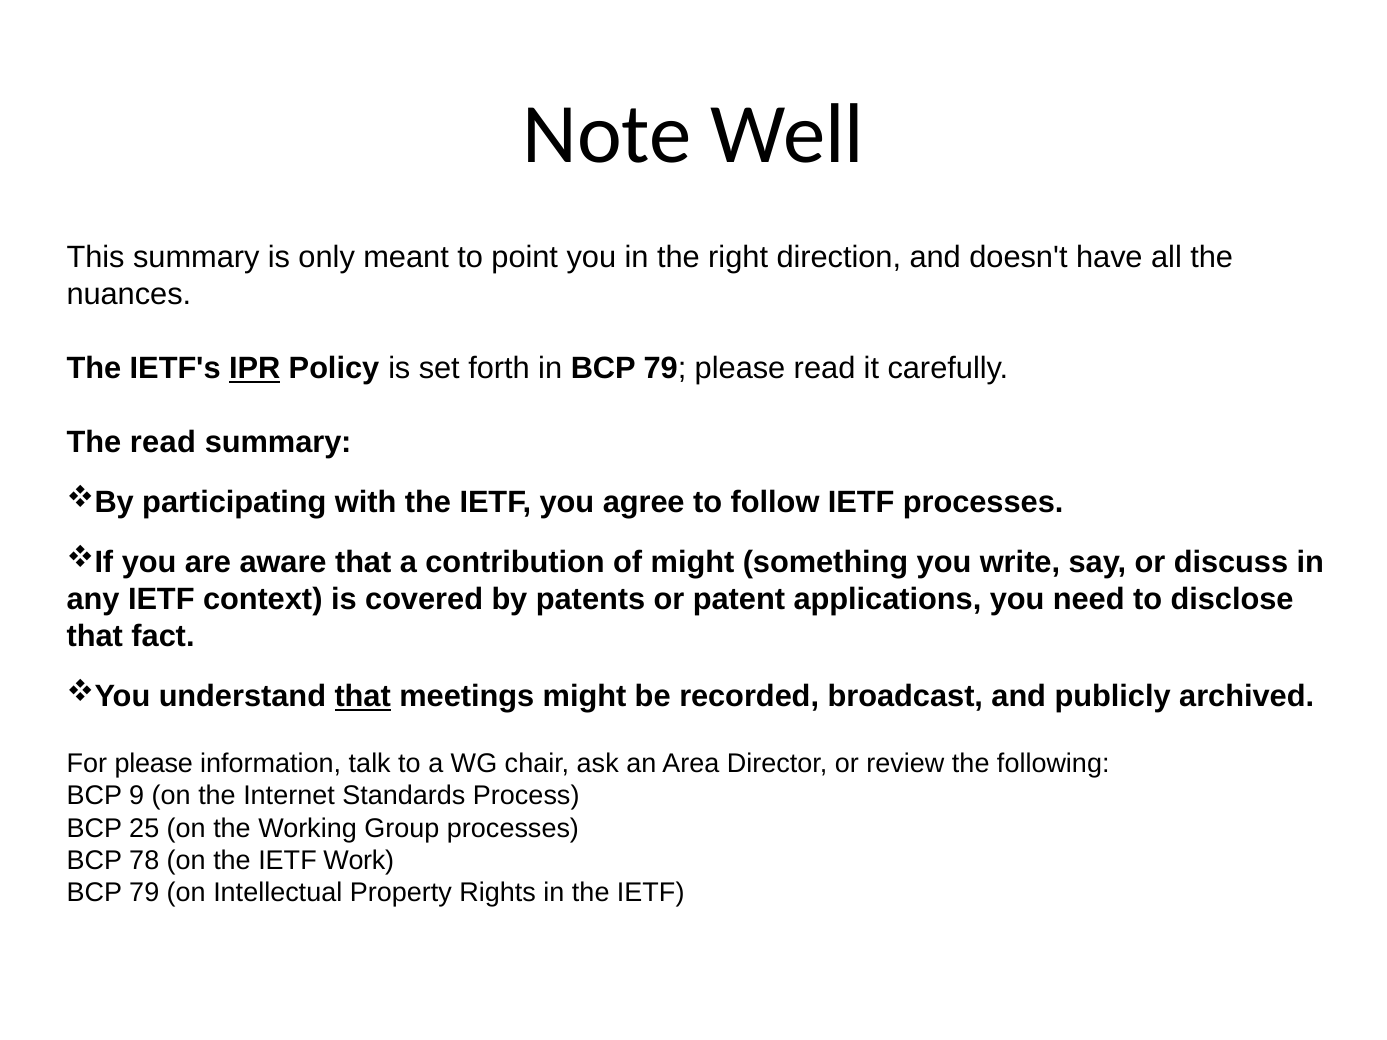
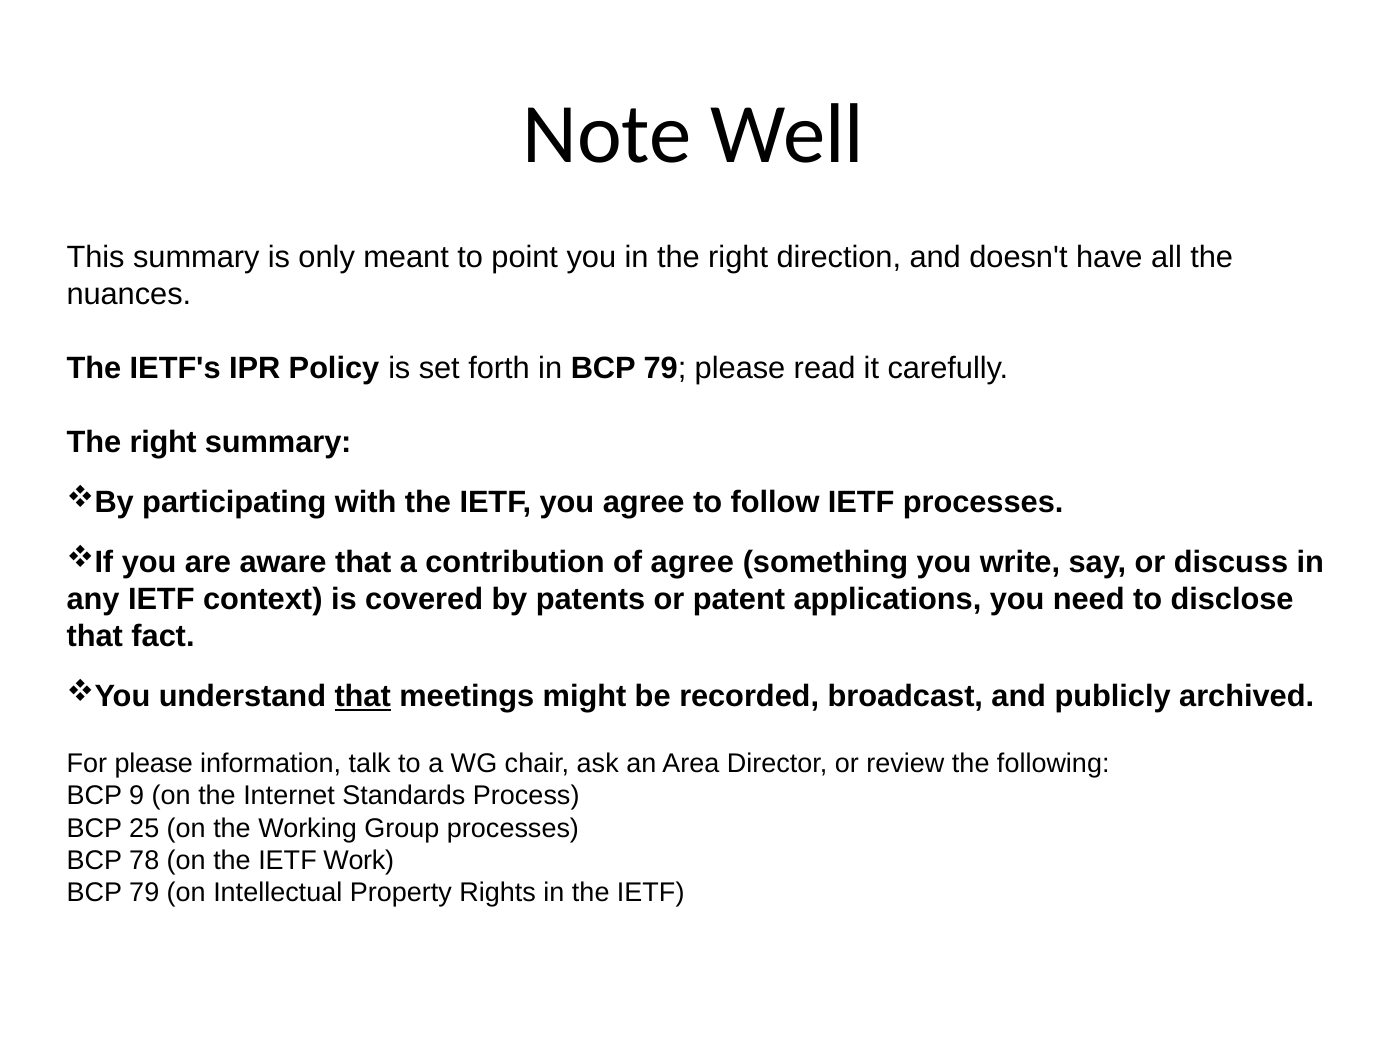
IPR underline: present -> none
read at (163, 443): read -> right
of might: might -> agree
